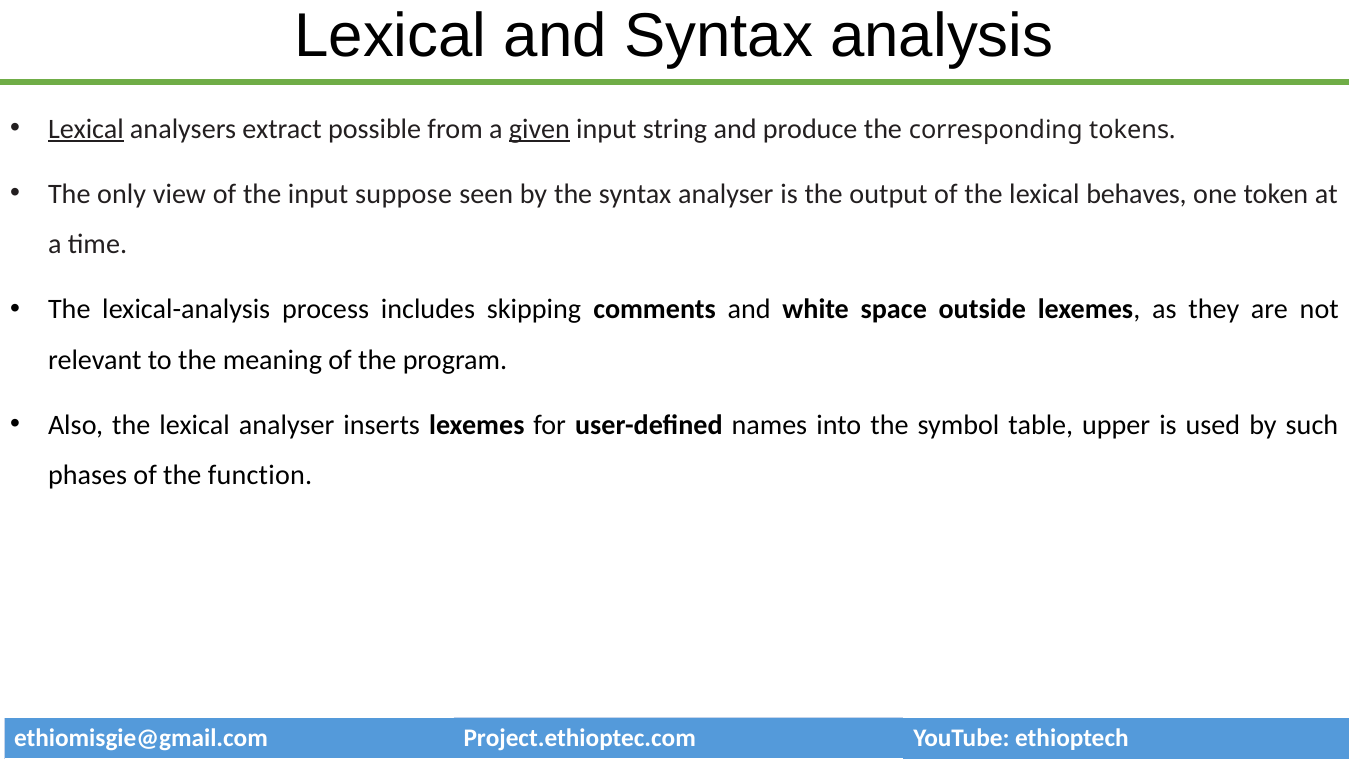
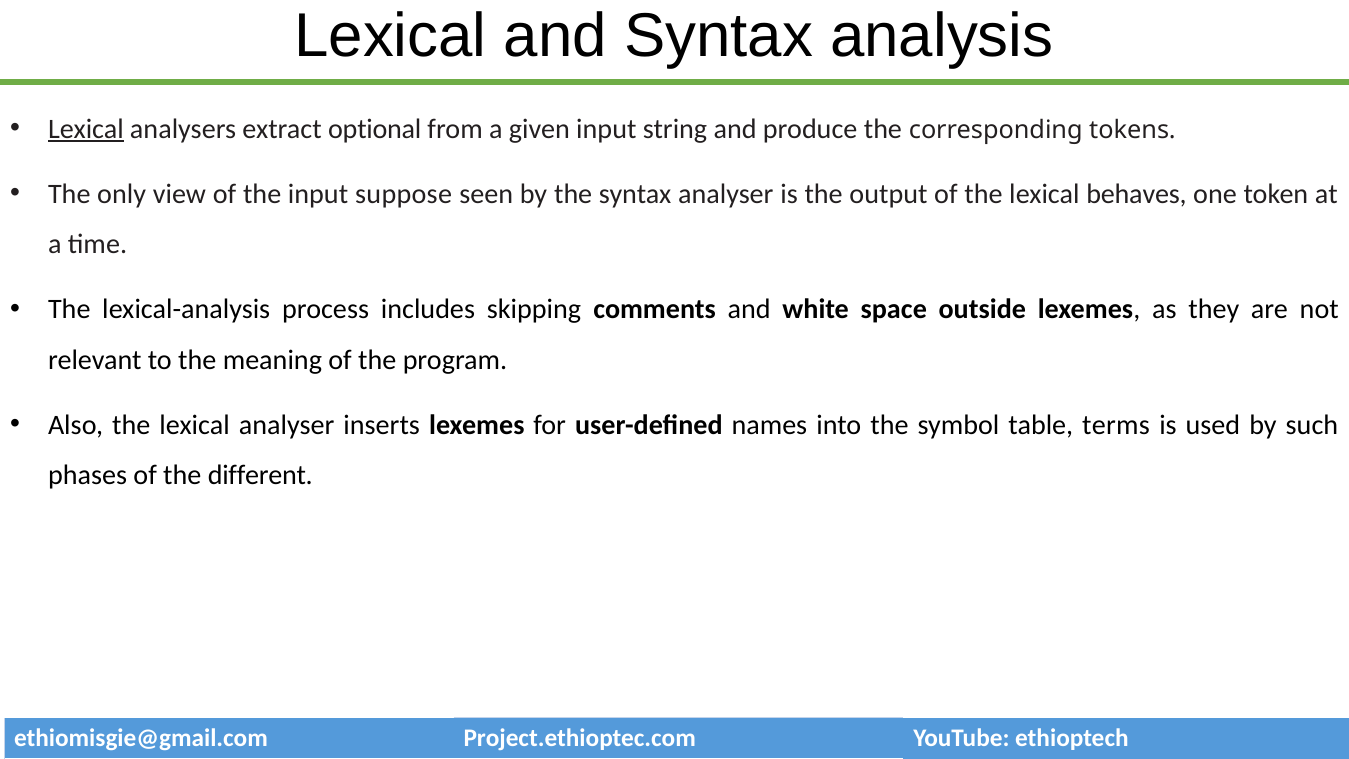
possible: possible -> optional
given underline: present -> none
upper: upper -> terms
function: function -> different
